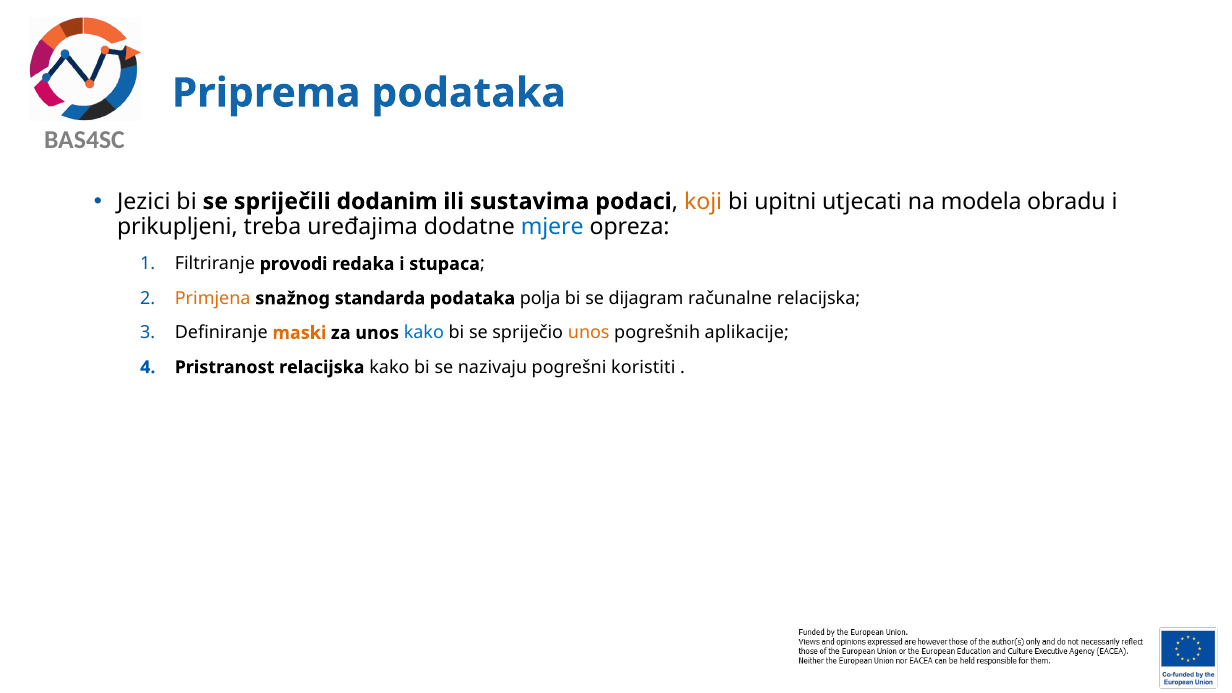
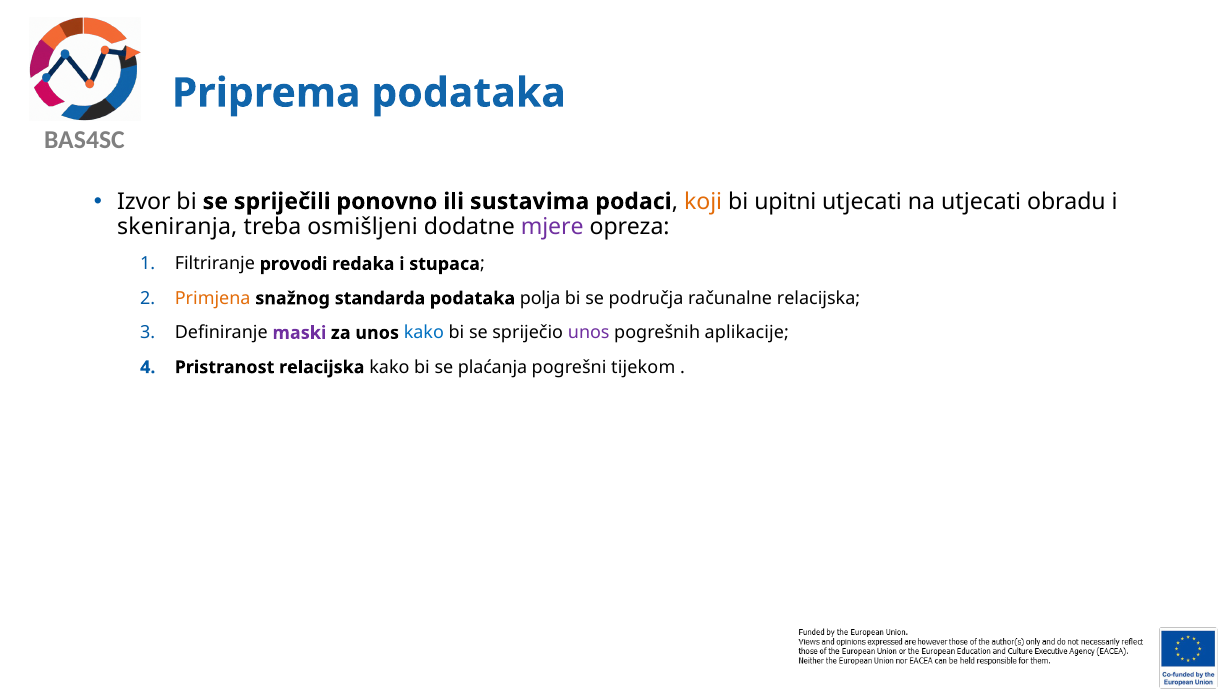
Jezici: Jezici -> Izvor
dodanim: dodanim -> ponovno
na modela: modela -> utjecati
prikupljeni: prikupljeni -> skeniranja
uređajima: uređajima -> osmišljeni
mjere colour: blue -> purple
dijagram: dijagram -> područja
maski colour: orange -> purple
unos at (589, 333) colour: orange -> purple
nazivaju: nazivaju -> plaćanja
koristiti: koristiti -> tijekom
